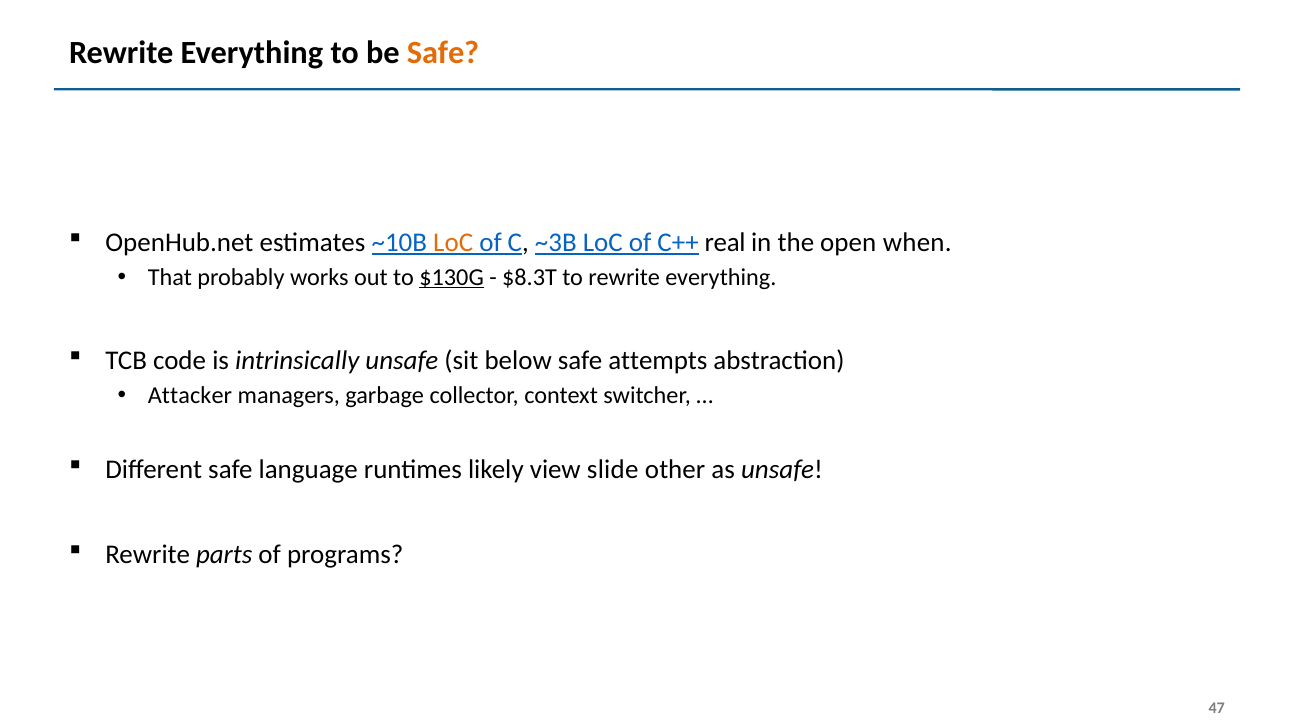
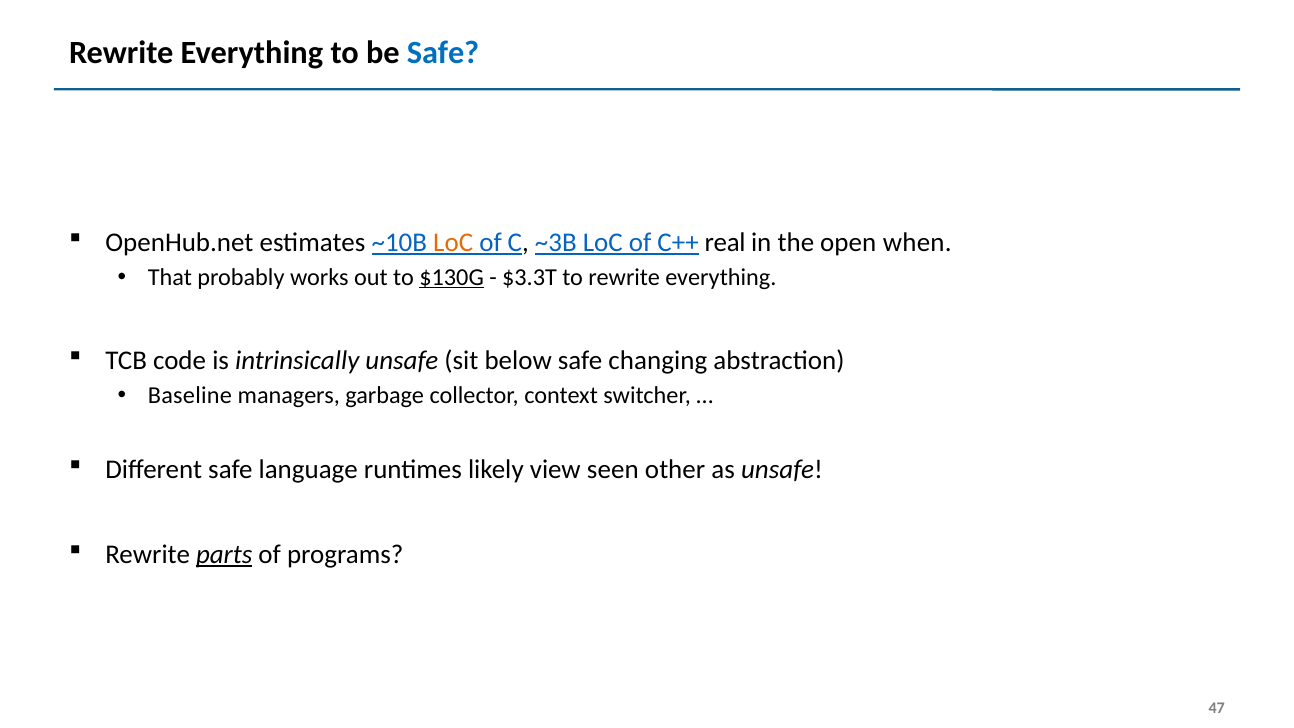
Safe at (443, 53) colour: orange -> blue
$8.3T: $8.3T -> $3.3T
attempts: attempts -> changing
Attacker: Attacker -> Baseline
slide: slide -> seen
parts underline: none -> present
